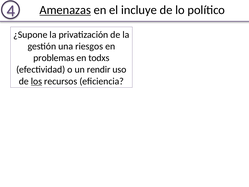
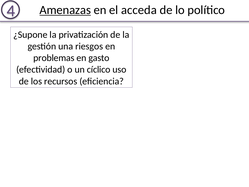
incluye: incluye -> acceda
todxs: todxs -> gasto
rendir: rendir -> cíclico
los underline: present -> none
